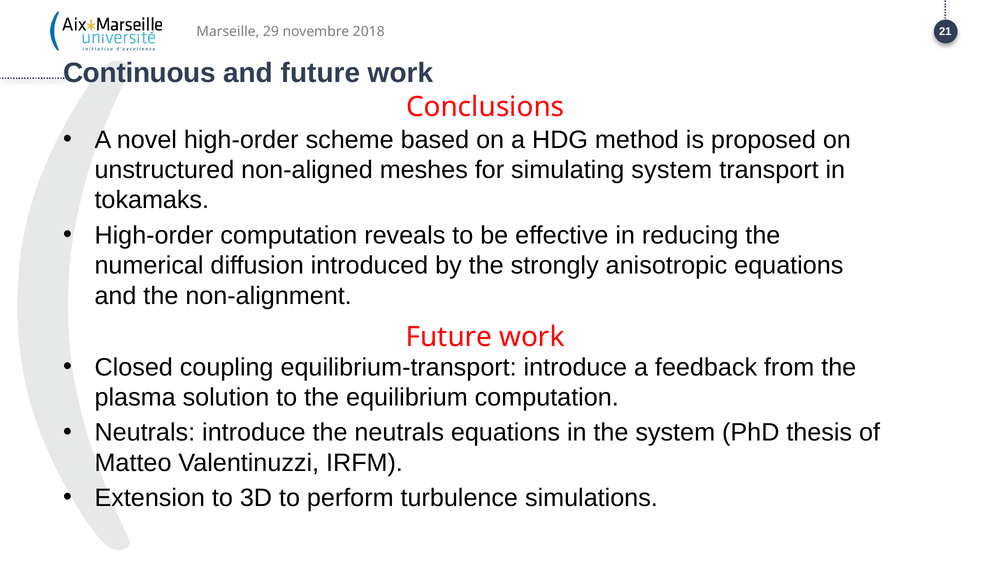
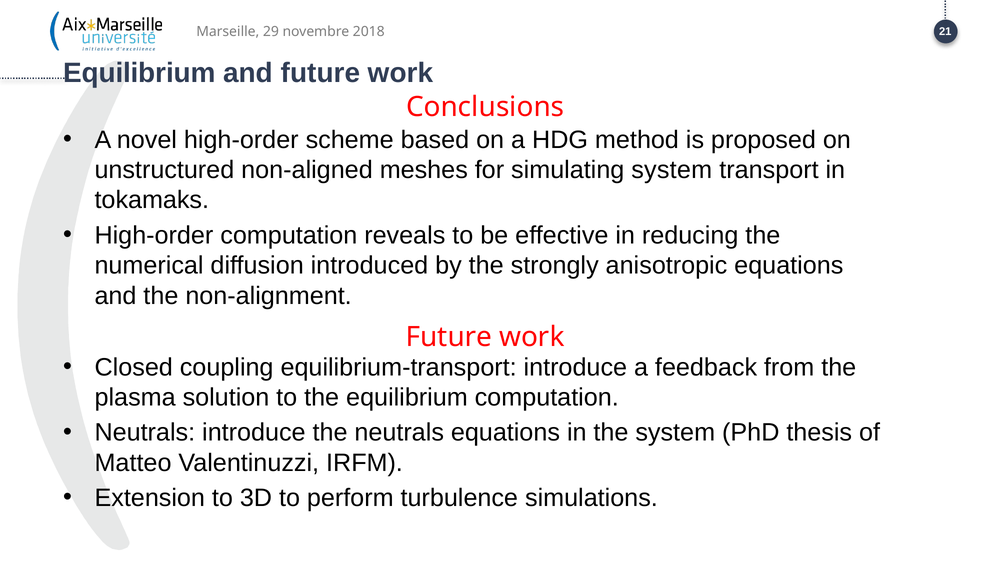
Continuous at (139, 73): Continuous -> Equilibrium
